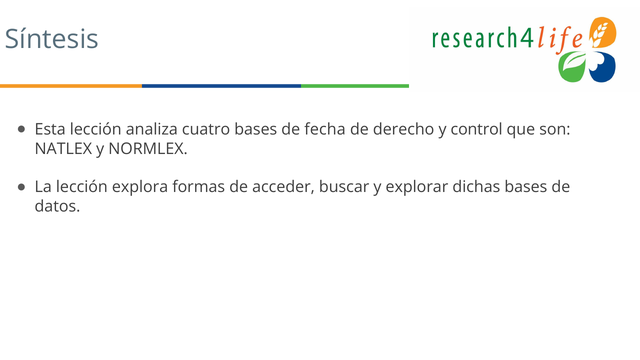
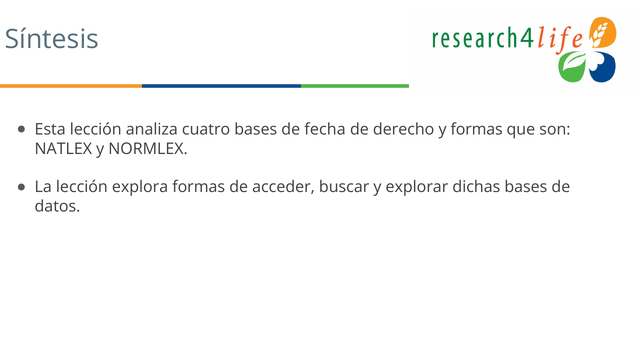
y control: control -> formas
